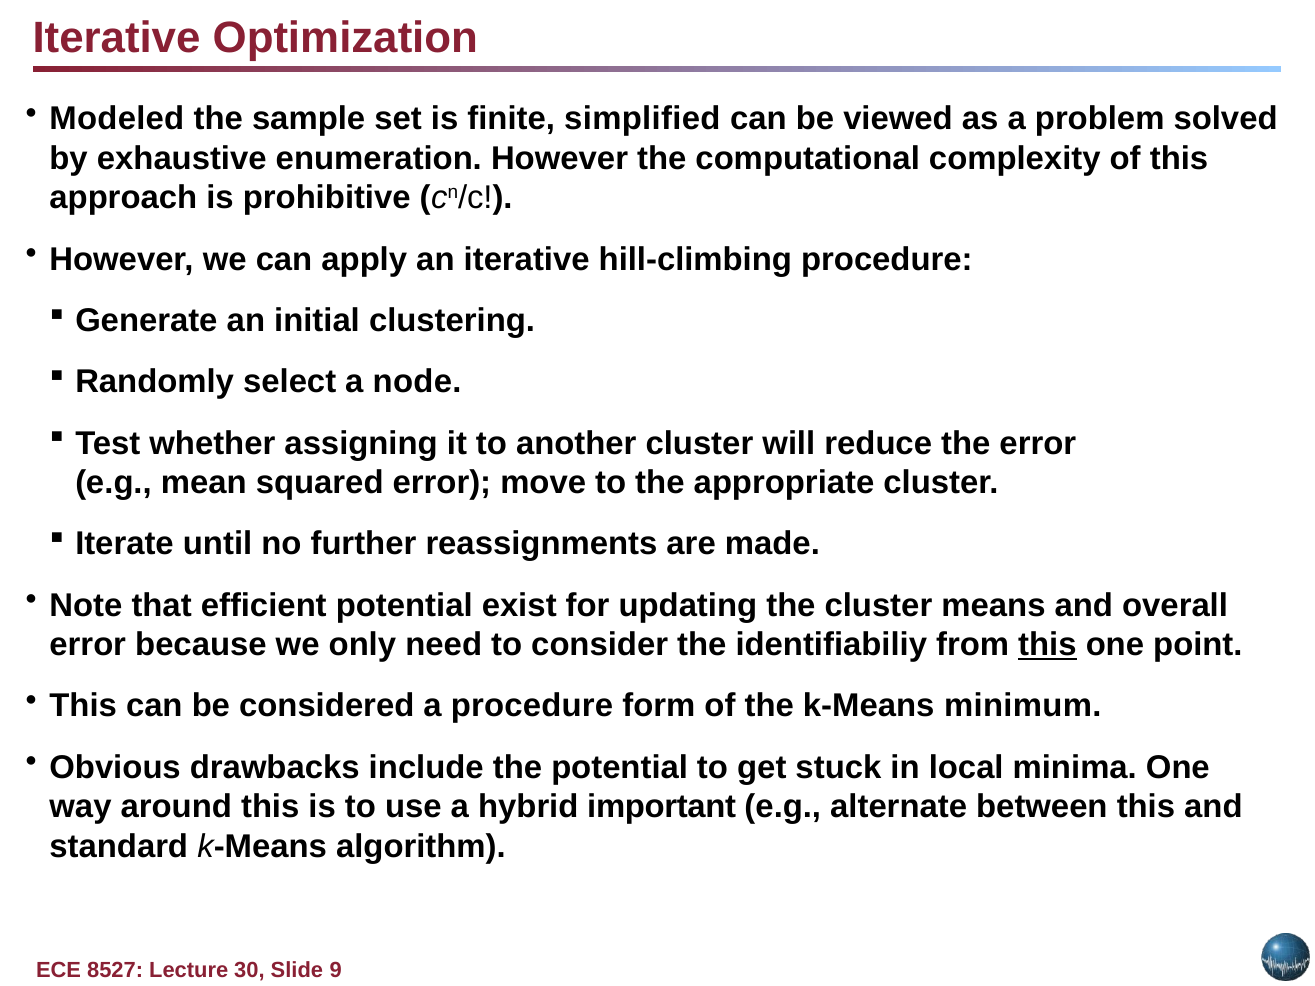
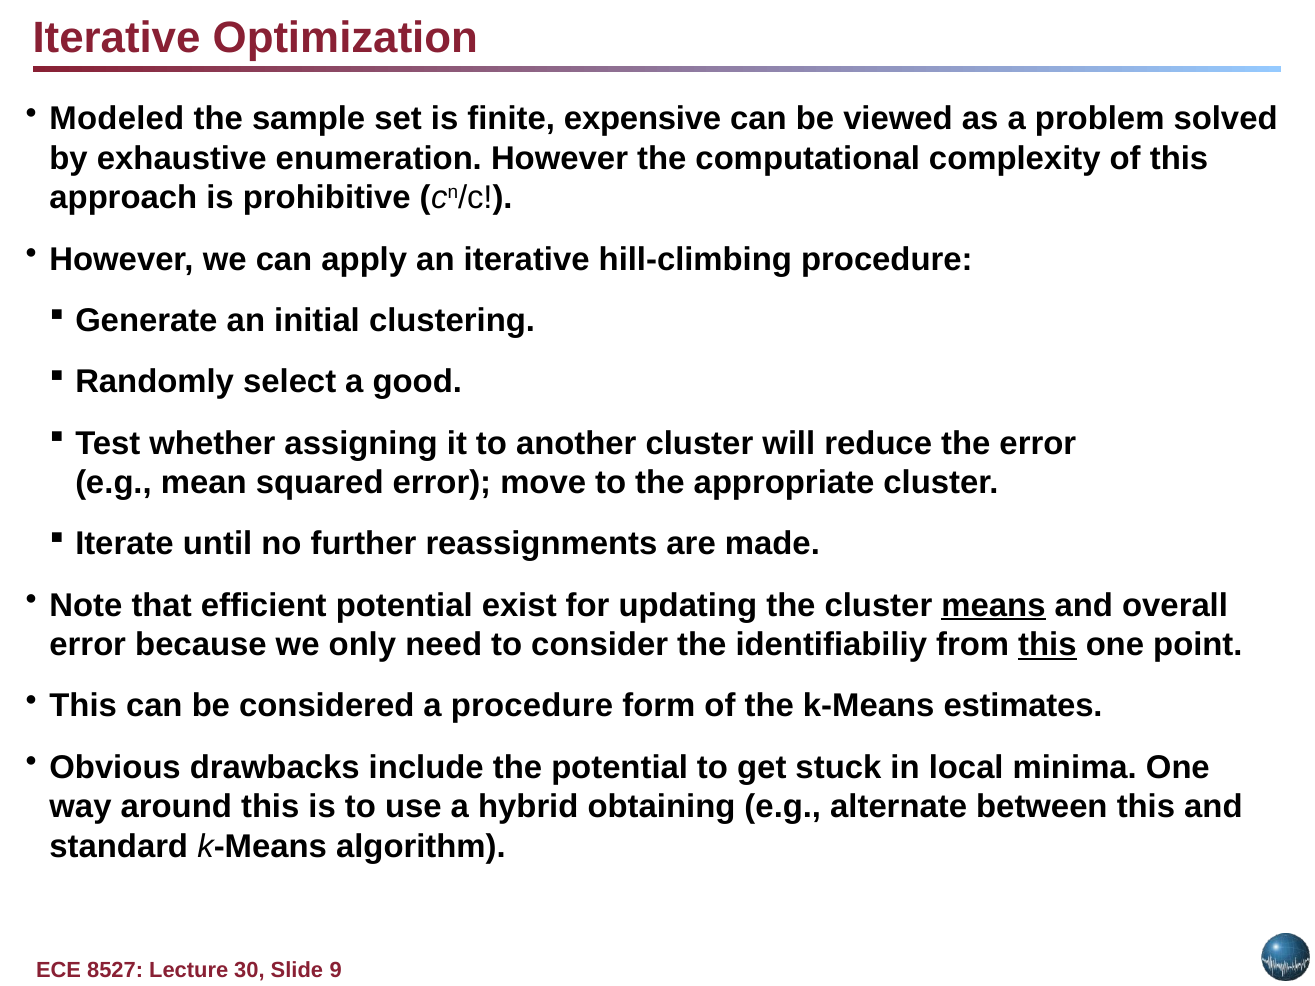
simplified: simplified -> expensive
node: node -> good
means underline: none -> present
minimum: minimum -> estimates
important: important -> obtaining
